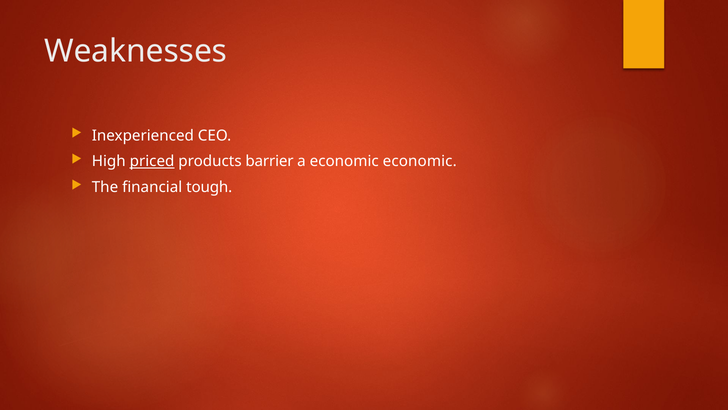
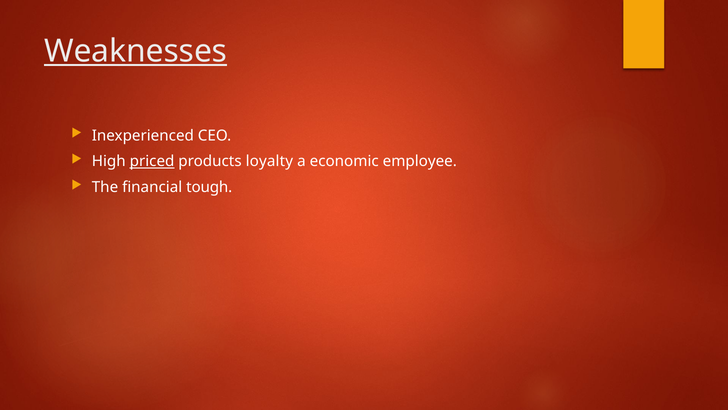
Weaknesses underline: none -> present
barrier: barrier -> loyalty
economic economic: economic -> employee
